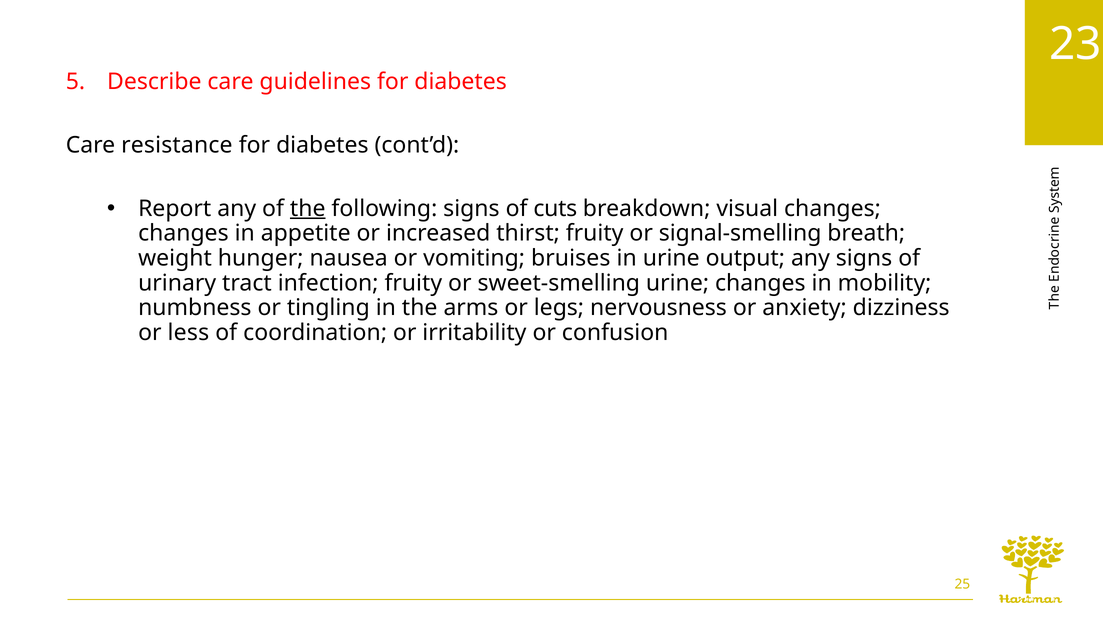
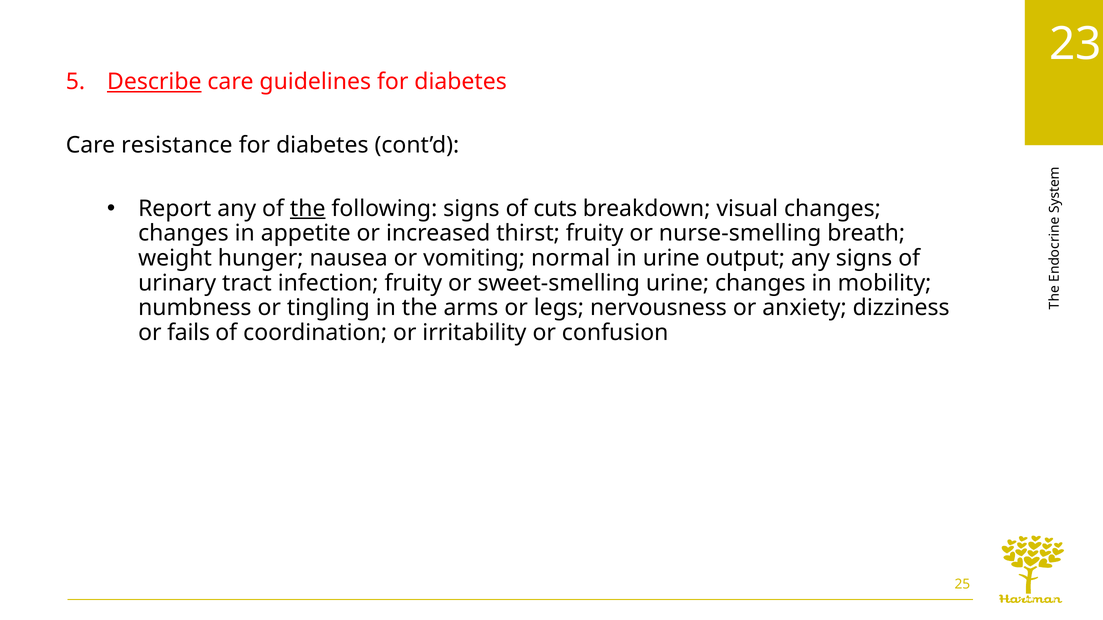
Describe underline: none -> present
signal-smelling: signal-smelling -> nurse-smelling
bruises: bruises -> normal
less: less -> fails
